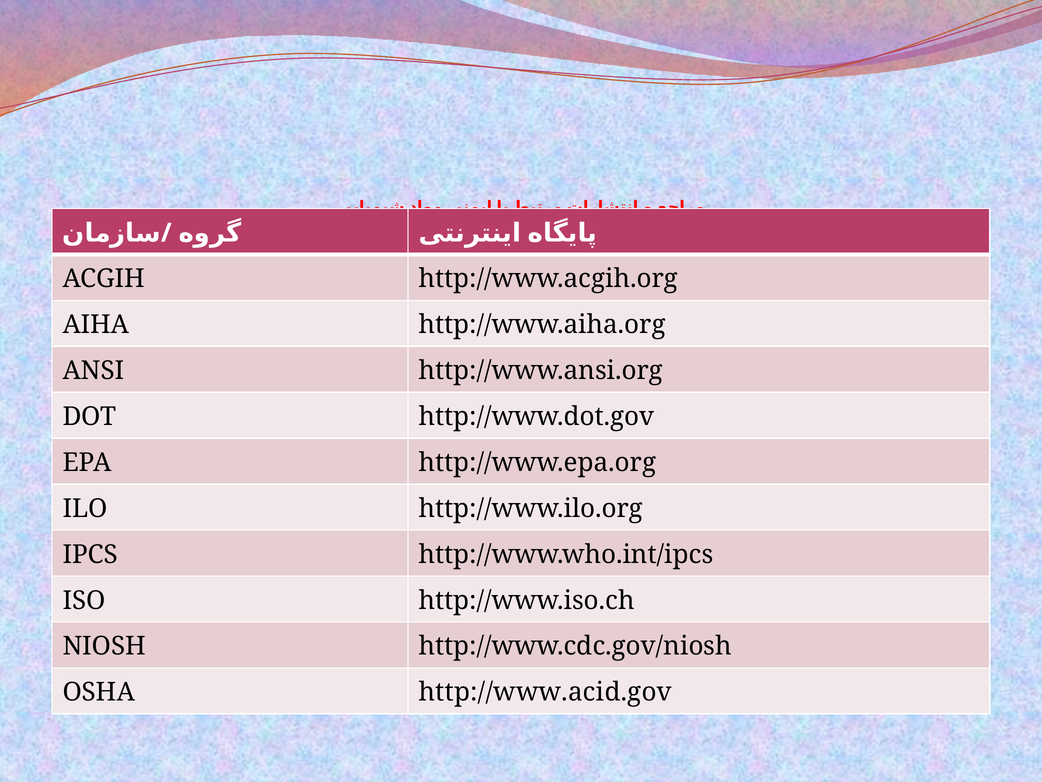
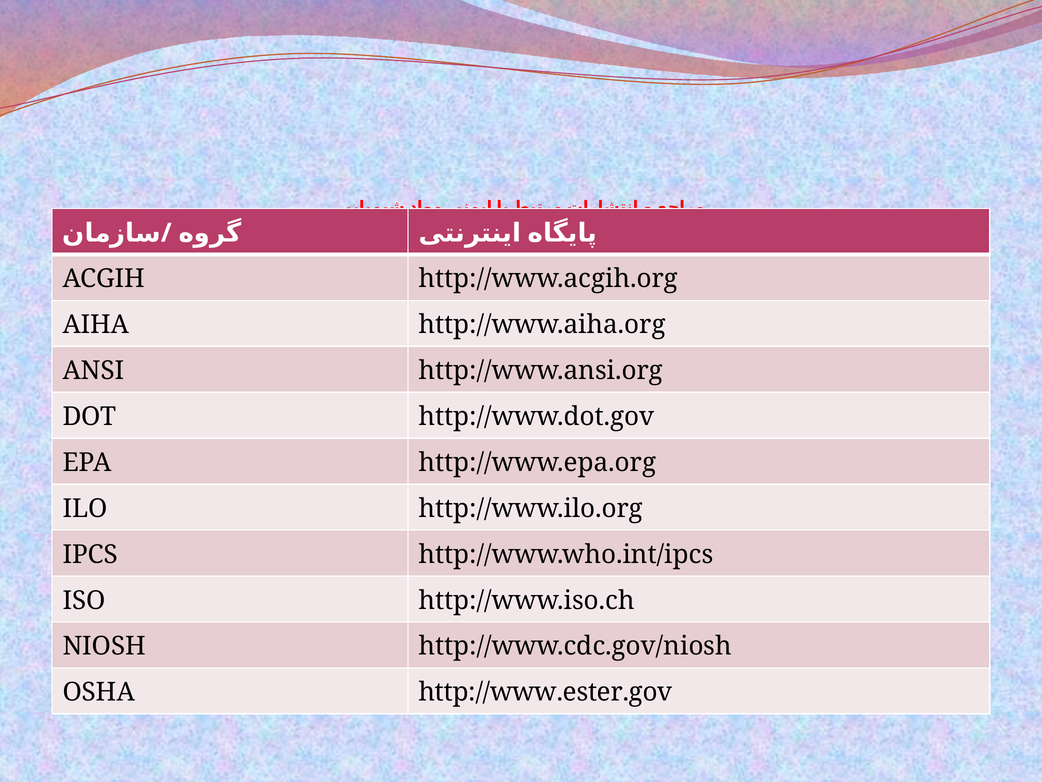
http://www.acid.gov: http://www.acid.gov -> http://www.ester.gov
